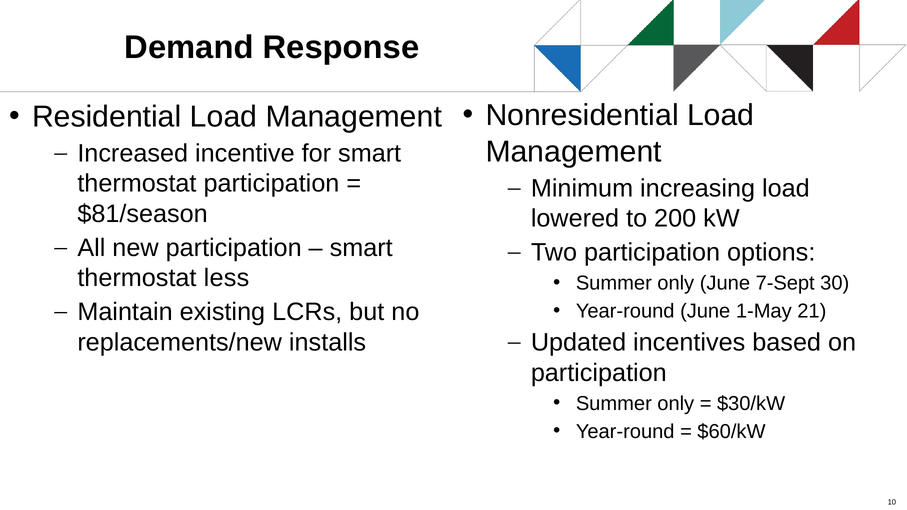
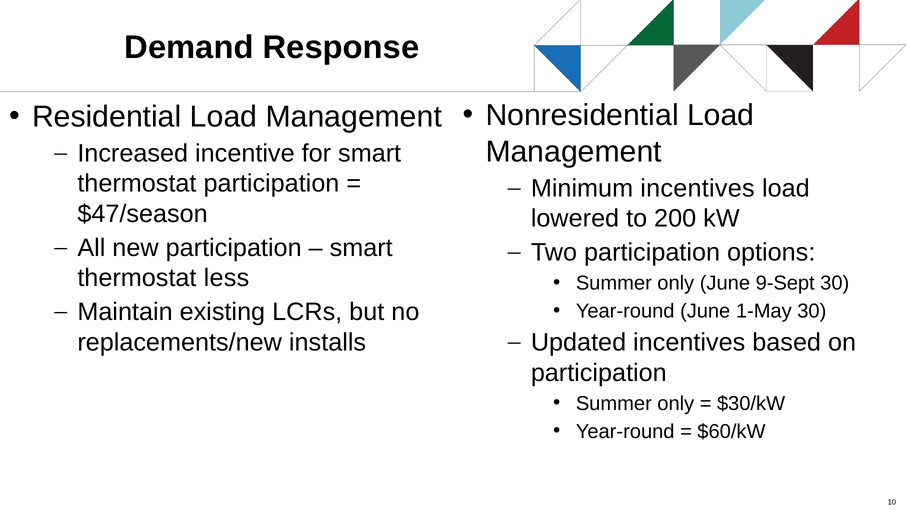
Minimum increasing: increasing -> incentives
$81/season: $81/season -> $47/season
7-Sept: 7-Sept -> 9-Sept
1-May 21: 21 -> 30
